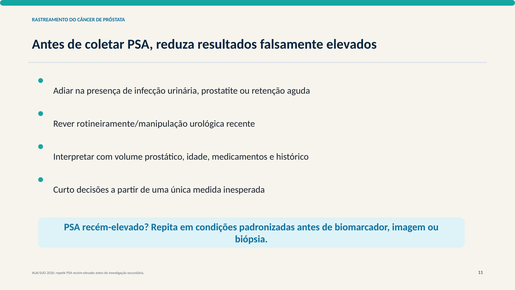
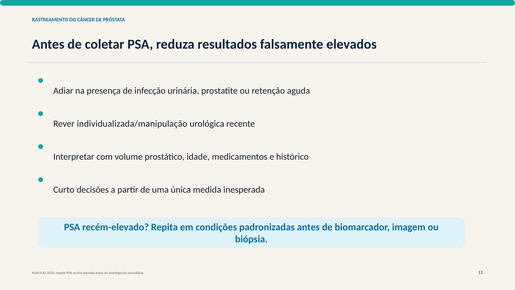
rotineiramente/manipulação: rotineiramente/manipulação -> individualizada/manipulação
